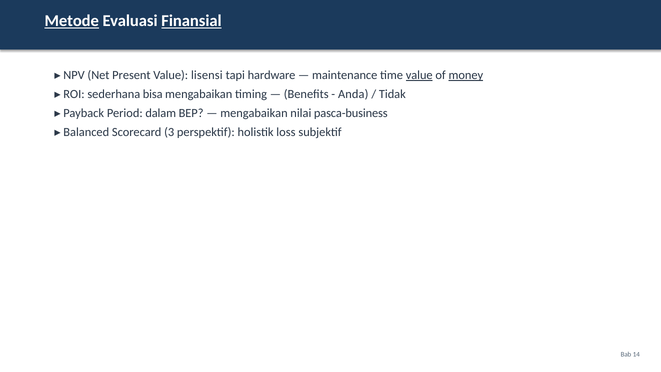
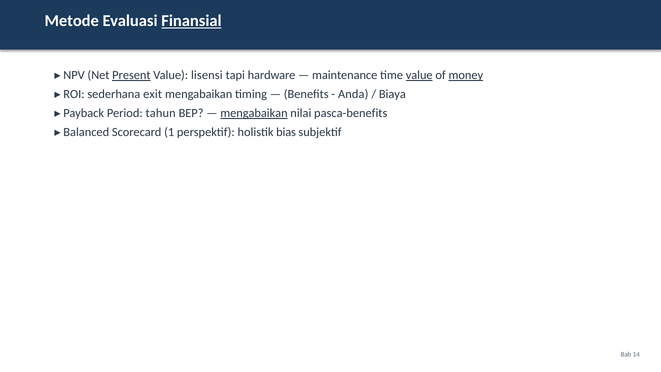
Metode underline: present -> none
Present underline: none -> present
bisa: bisa -> exit
Tidak: Tidak -> Biaya
dalam: dalam -> tahun
mengabaikan at (254, 113) underline: none -> present
pasca-business: pasca-business -> pasca-benefits
3: 3 -> 1
loss: loss -> bias
